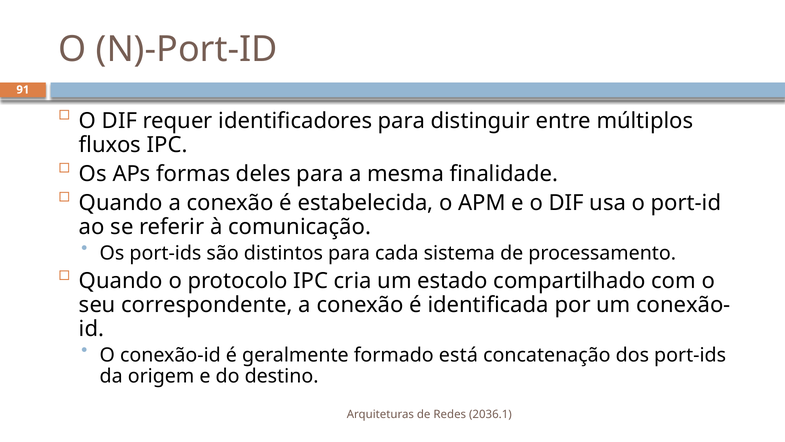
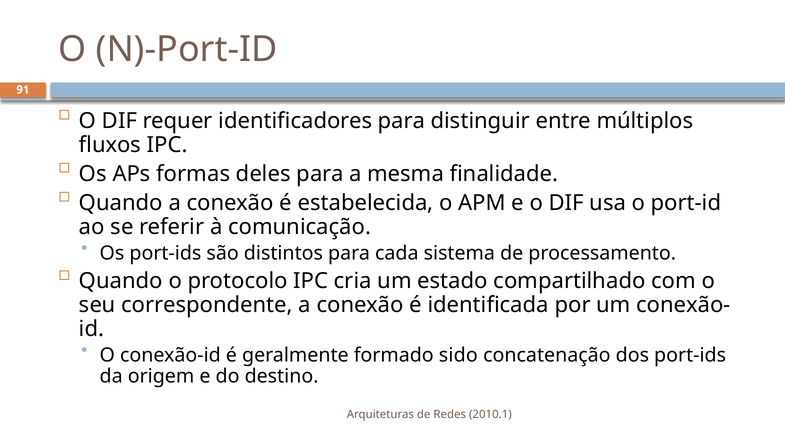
está: está -> sido
2036.1: 2036.1 -> 2010.1
